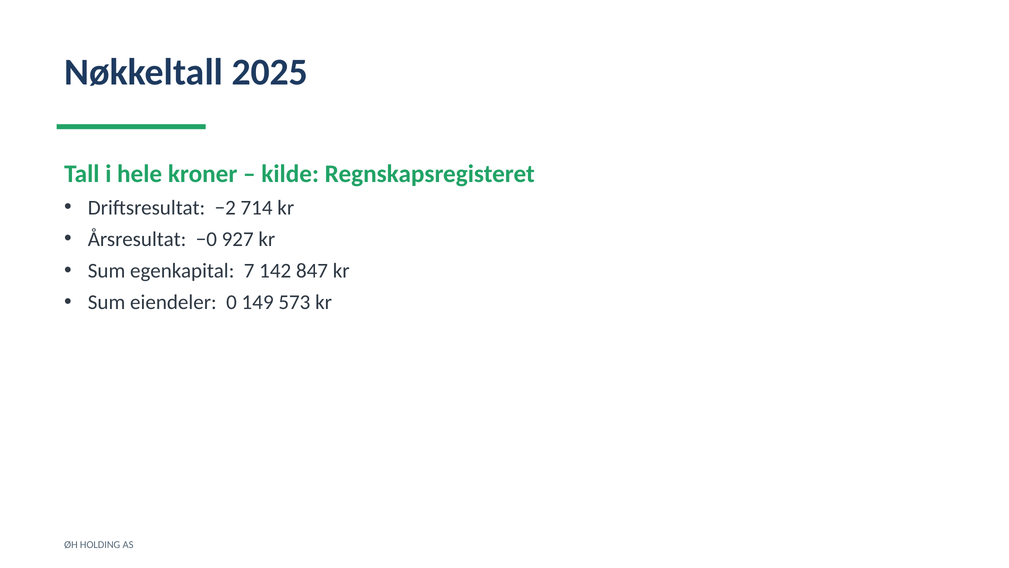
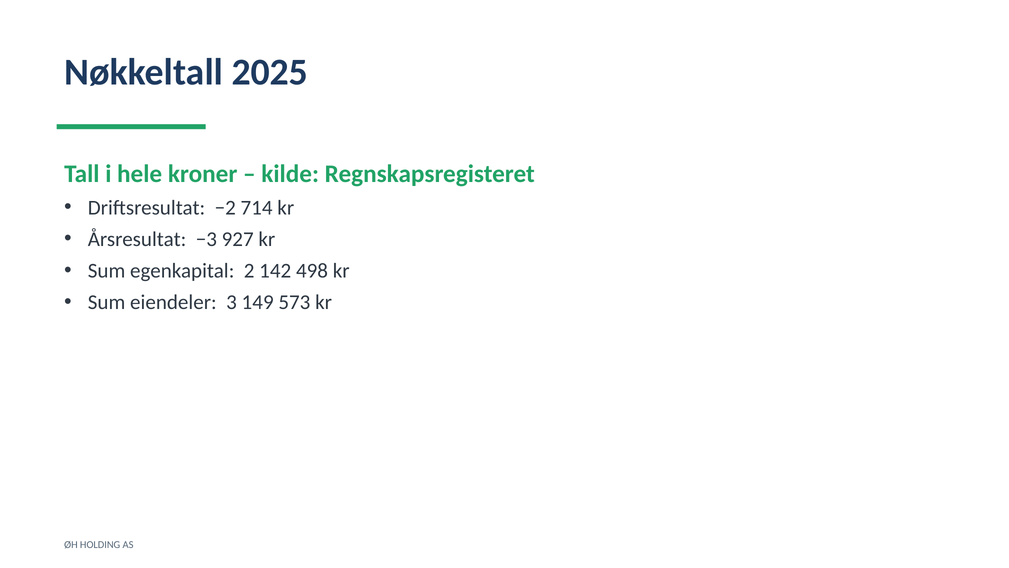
−0: −0 -> −3
7: 7 -> 2
847: 847 -> 498
0: 0 -> 3
